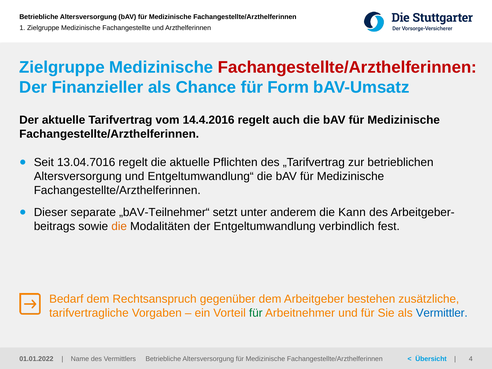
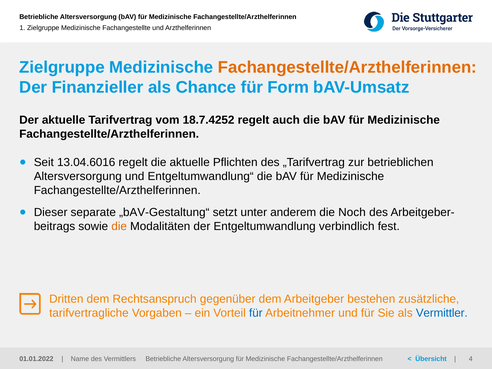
Fachangestellte/Arzthelferinnen at (347, 67) colour: red -> orange
14.4.2016: 14.4.2016 -> 18.7.4252
13.04.7016: 13.04.7016 -> 13.04.6016
„bAV-Teilnehmer“: „bAV-Teilnehmer“ -> „bAV-Gestaltung“
Kann: Kann -> Noch
Bedarf: Bedarf -> Dritten
für at (256, 313) colour: green -> blue
